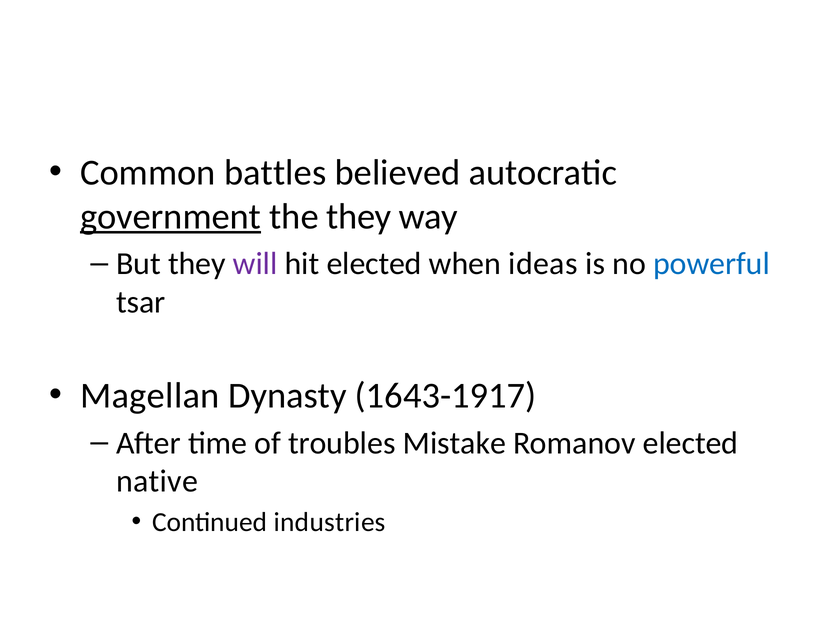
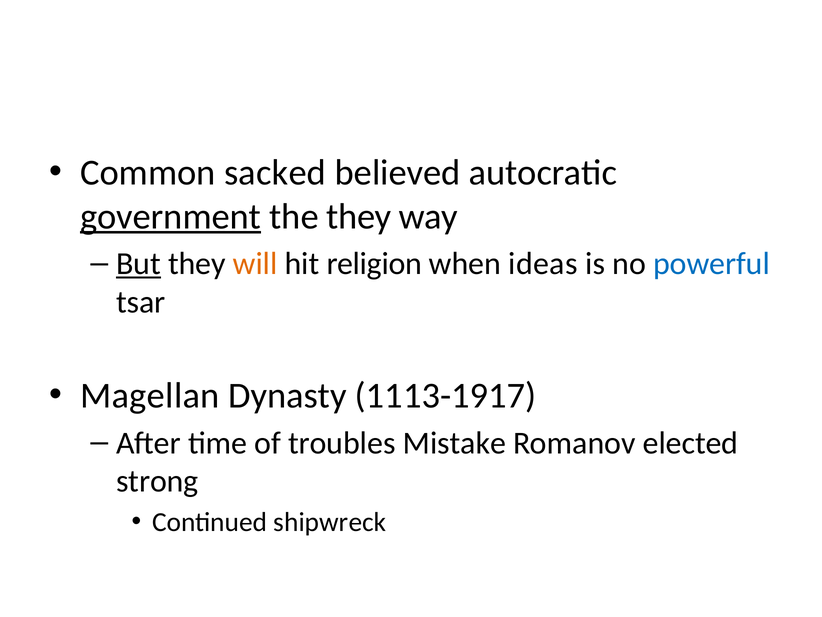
battles: battles -> sacked
But underline: none -> present
will colour: purple -> orange
hit elected: elected -> religion
1643-1917: 1643-1917 -> 1113-1917
native: native -> strong
industries: industries -> shipwreck
